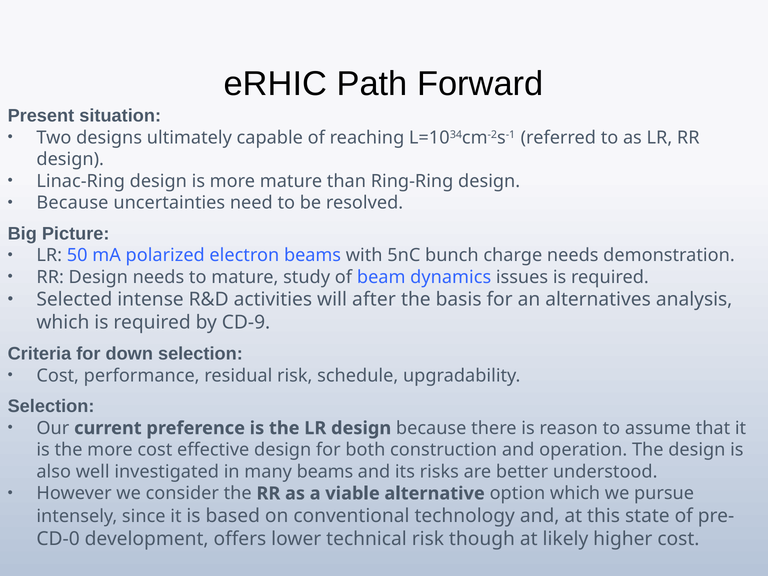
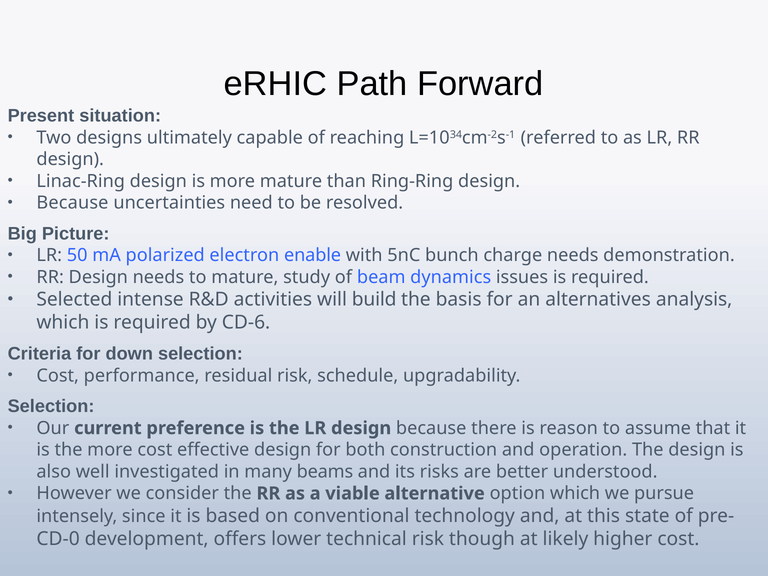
electron beams: beams -> enable
after: after -> build
CD-9: CD-9 -> CD-6
